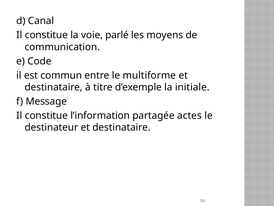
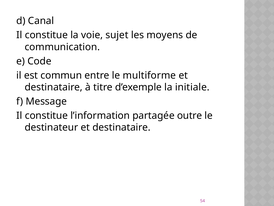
parlé: parlé -> sujet
actes: actes -> outre
